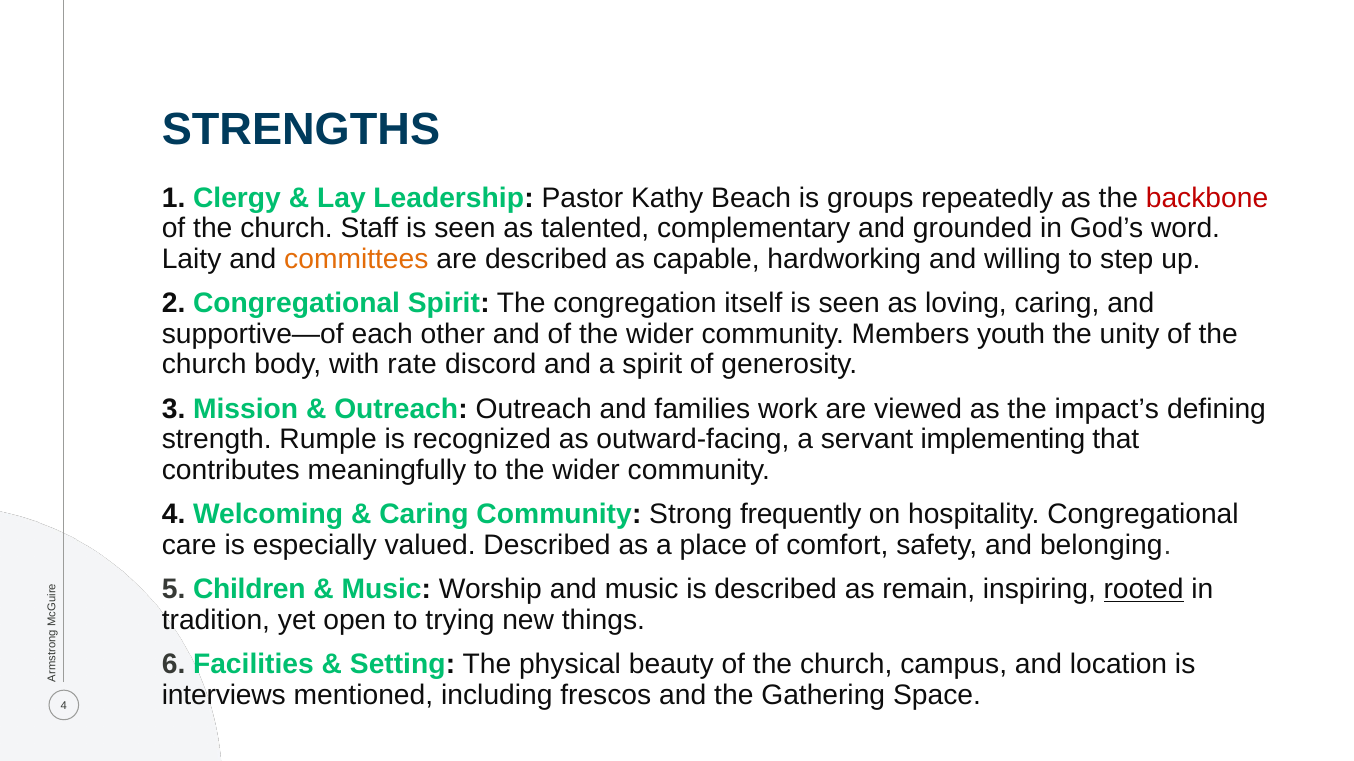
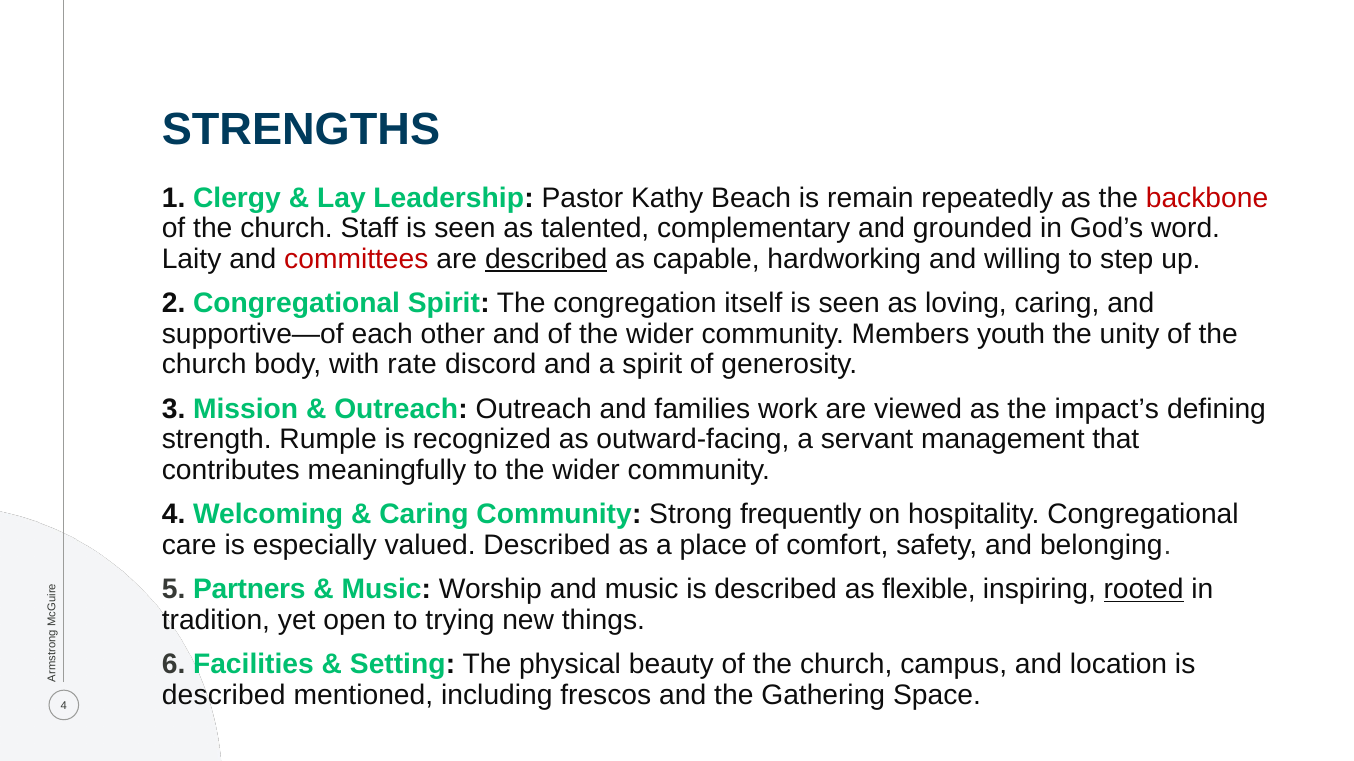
groups: groups -> remain
committees colour: orange -> red
described at (546, 259) underline: none -> present
implementing: implementing -> management
Children: Children -> Partners
remain: remain -> flexible
interviews at (224, 695): interviews -> described
